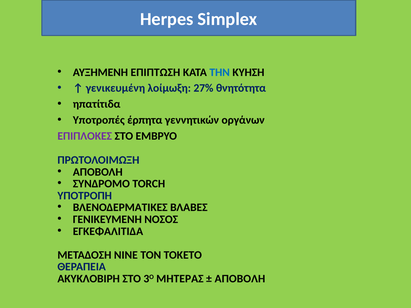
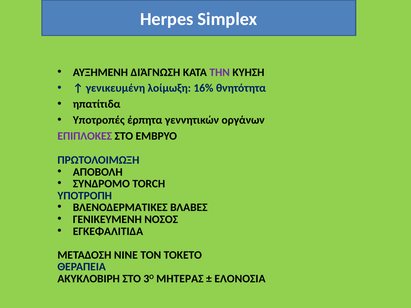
ΕΠΙΠΤΩΣΗ: ΕΠΙΠΤΩΣΗ -> ΔΙΆΓΝΩΣΗ
ΤΗΝ colour: blue -> purple
27%: 27% -> 16%
ΑΠΟΒΟΛΗ at (240, 279): ΑΠΟΒΟΛΗ -> ΕΛΟΝΟΣΙΑ
